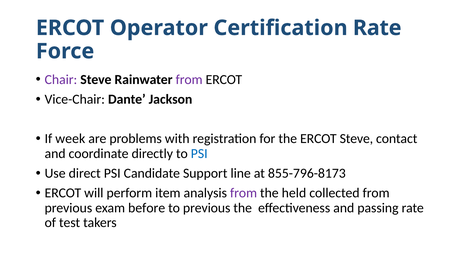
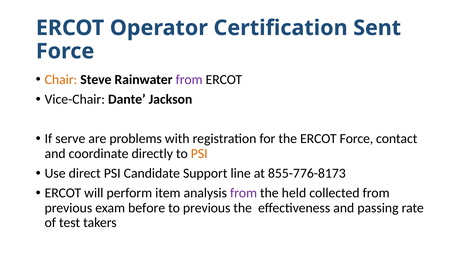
Certification Rate: Rate -> Sent
Chair colour: purple -> orange
week: week -> serve
ERCOT Steve: Steve -> Force
PSI at (199, 153) colour: blue -> orange
855-796-8173: 855-796-8173 -> 855-776-8173
